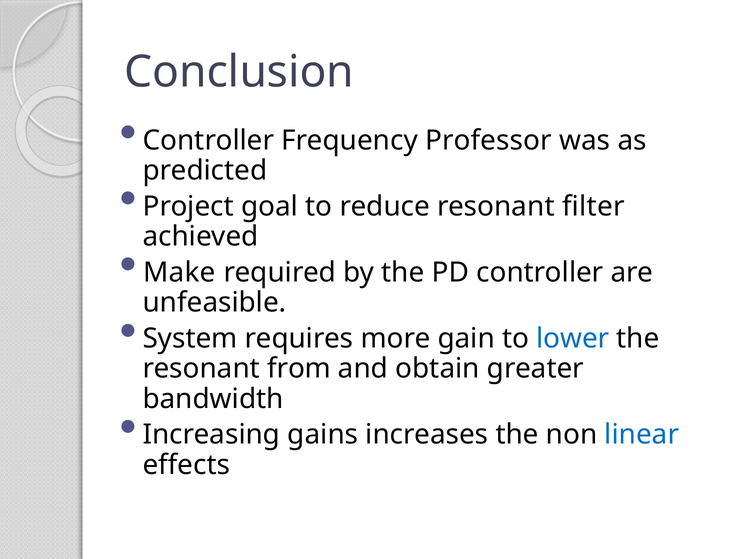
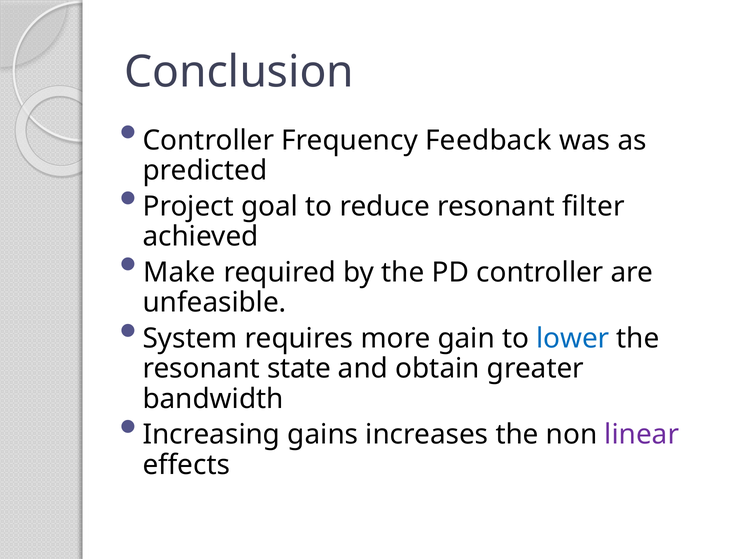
Professor: Professor -> Feedback
from: from -> state
linear colour: blue -> purple
